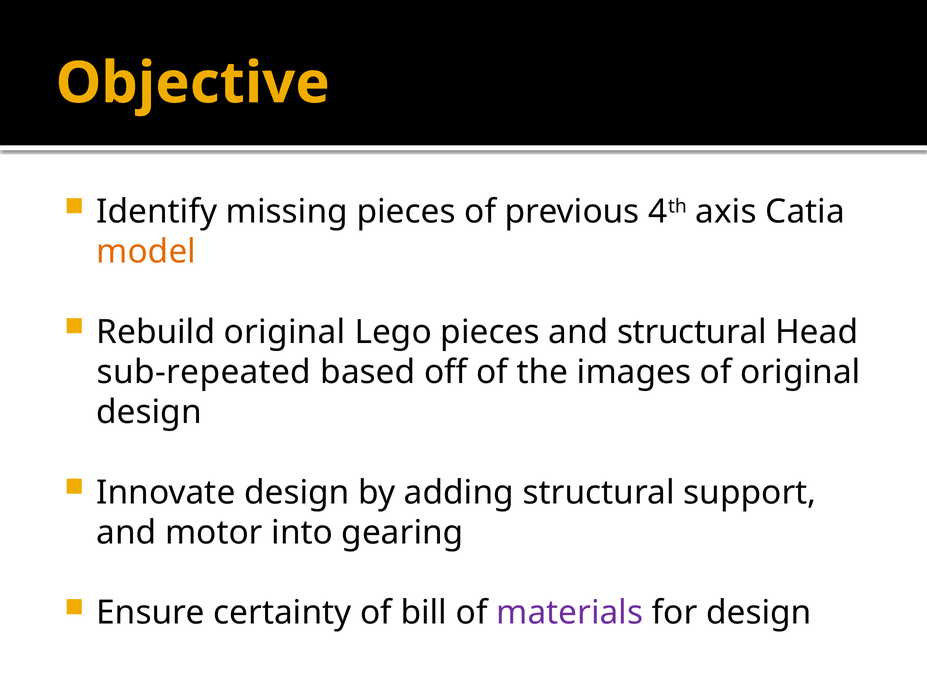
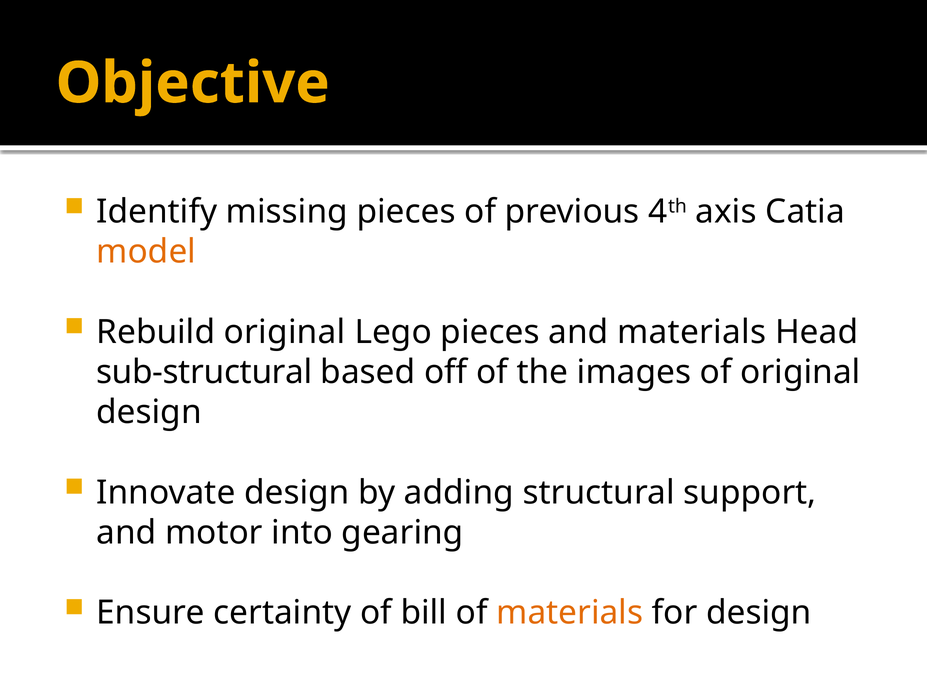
and structural: structural -> materials
sub-repeated: sub-repeated -> sub-structural
materials at (570, 613) colour: purple -> orange
